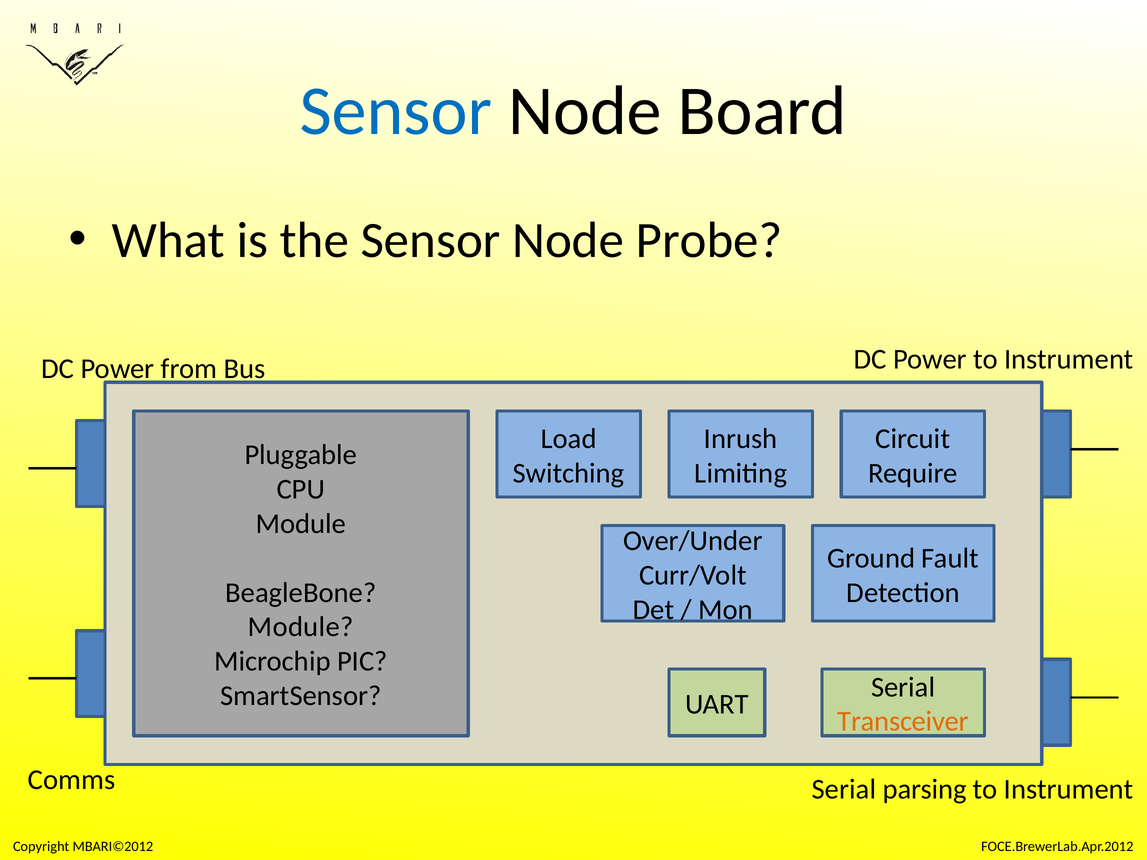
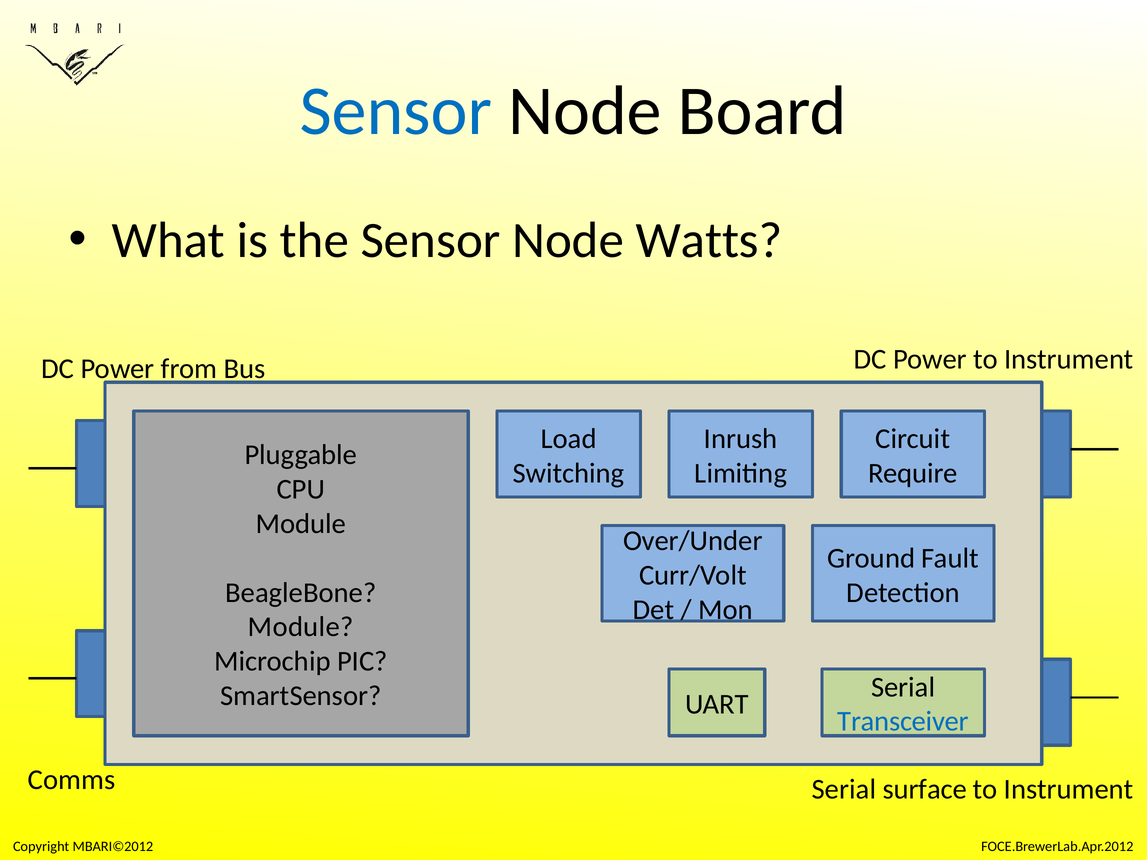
Probe: Probe -> Watts
Transceiver colour: orange -> blue
parsing: parsing -> surface
